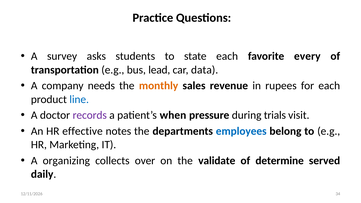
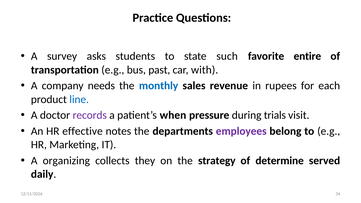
state each: each -> such
every: every -> entire
lead: lead -> past
data: data -> with
monthly colour: orange -> blue
employees colour: blue -> purple
over: over -> they
validate: validate -> strategy
